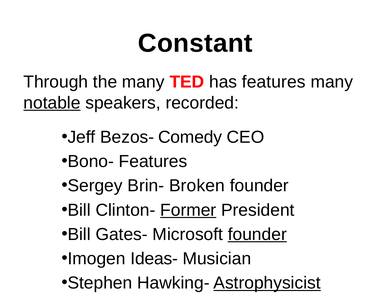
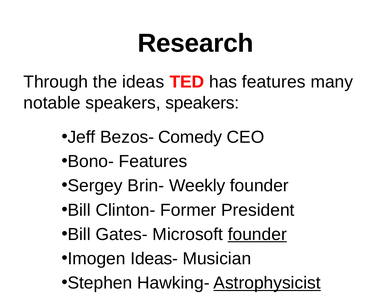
Constant: Constant -> Research
the many: many -> ideas
notable underline: present -> none
speakers recorded: recorded -> speakers
Broken: Broken -> Weekly
Former underline: present -> none
